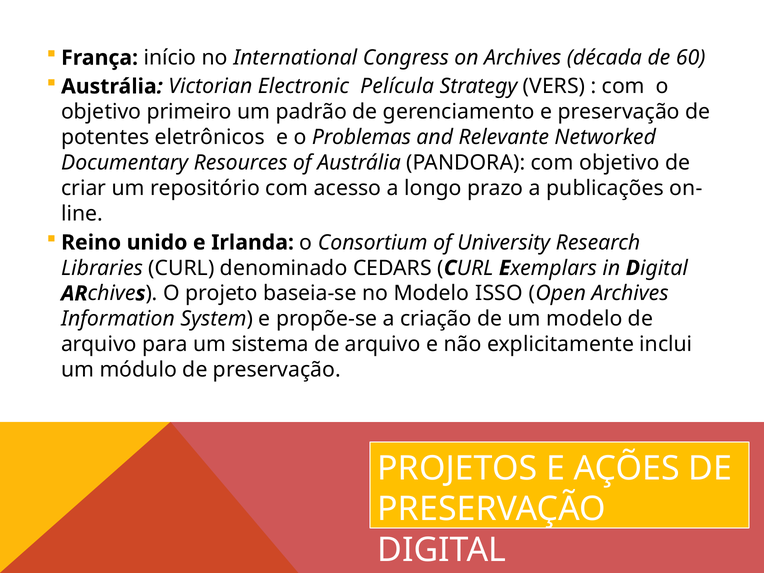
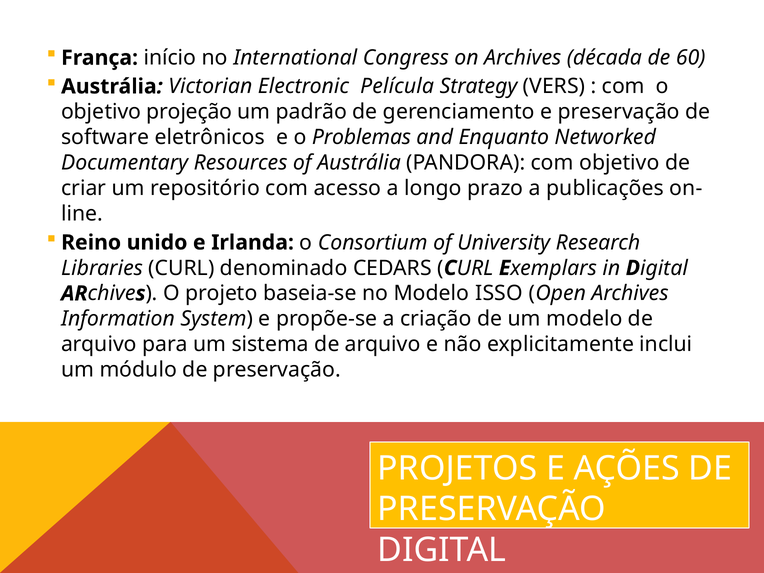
primeiro: primeiro -> projeção
potentes: potentes -> software
Relevante: Relevante -> Enquanto
